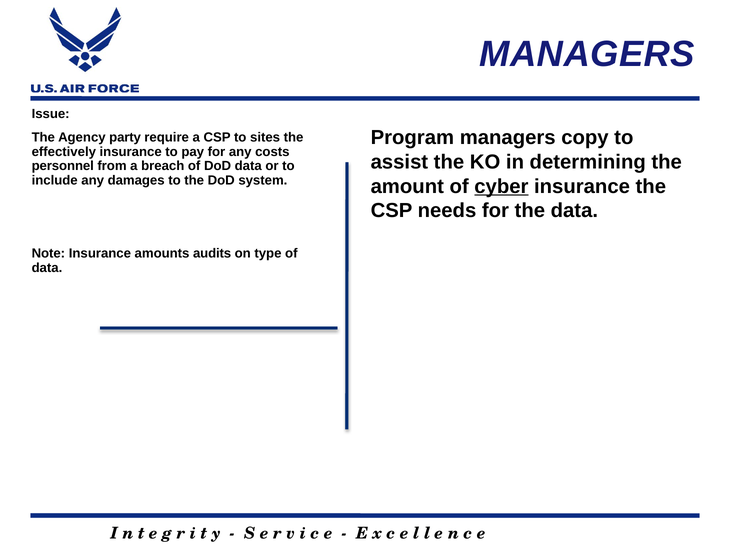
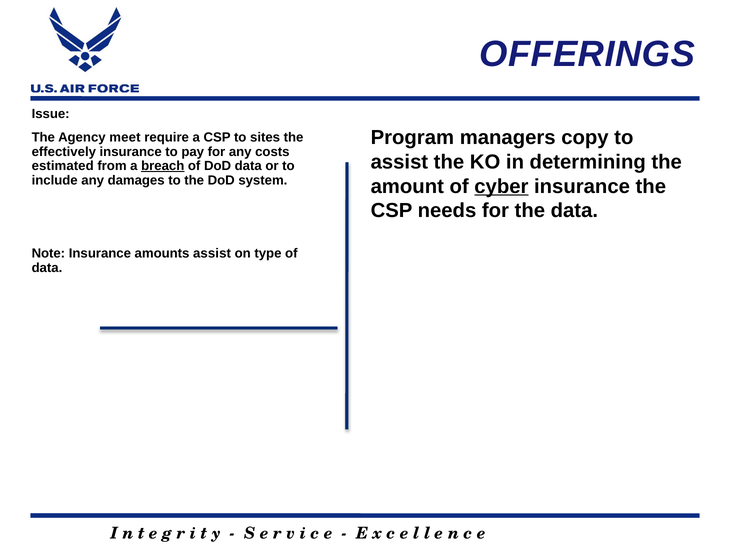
MANAGERS at (587, 54): MANAGERS -> OFFERINGS
party: party -> meet
personnel: personnel -> estimated
breach underline: none -> present
amounts audits: audits -> assist
